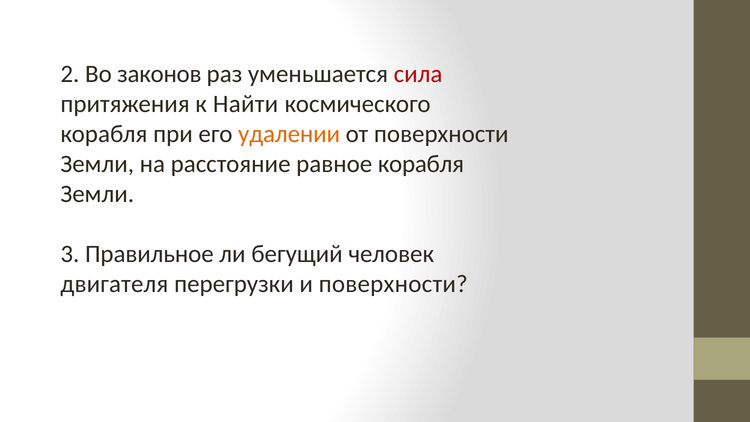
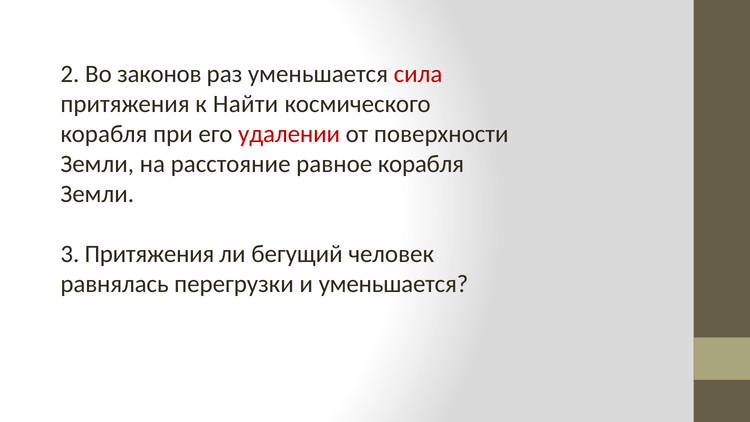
удалении colour: orange -> red
3 Правильное: Правильное -> Притяжения
двигателя: двигателя -> равнялась
и поверхности: поверхности -> уменьшается
